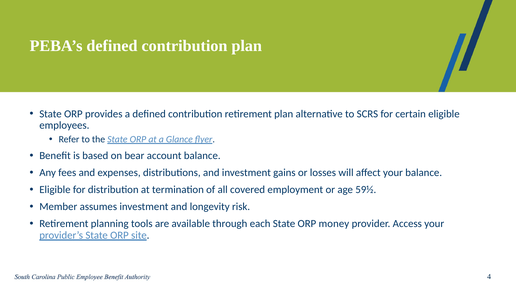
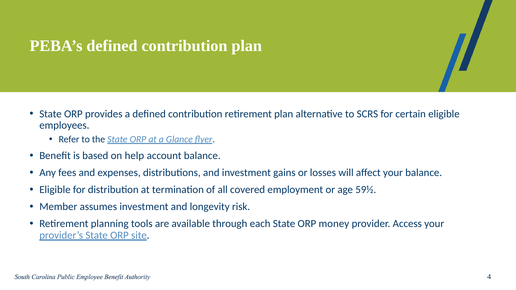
bear: bear -> help
